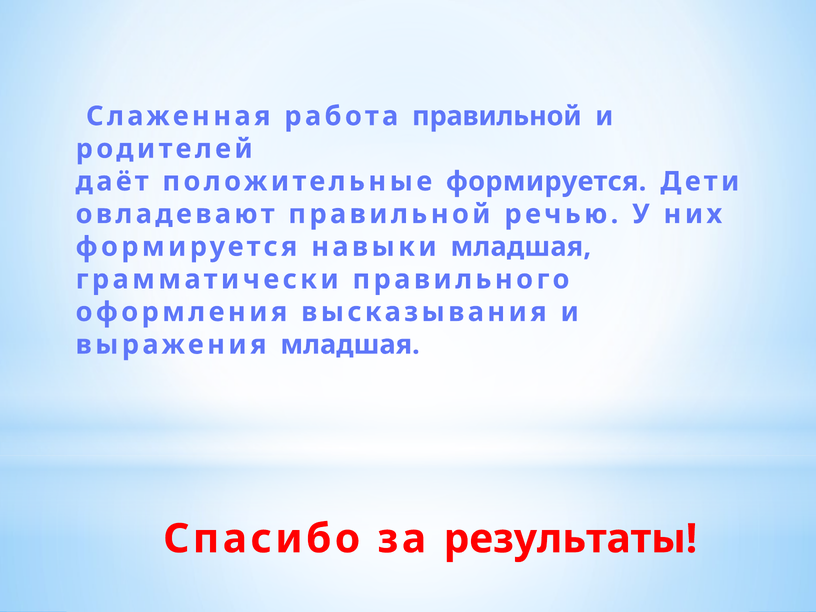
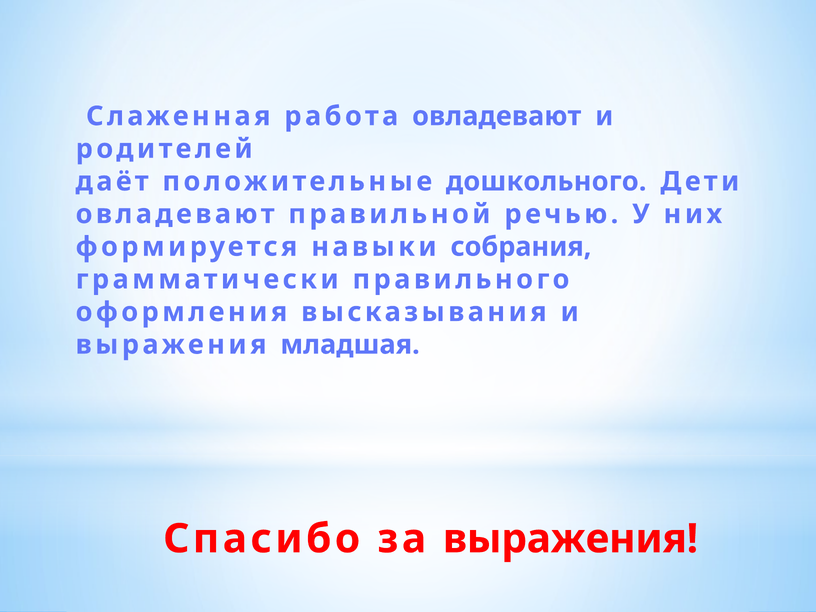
работа правильной: правильной -> овладевают
положительные формируется: формируется -> дошкольного
навыки младшая: младшая -> собрания
за результаты: результаты -> выражения
